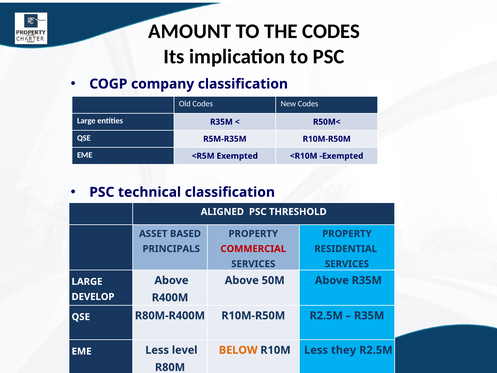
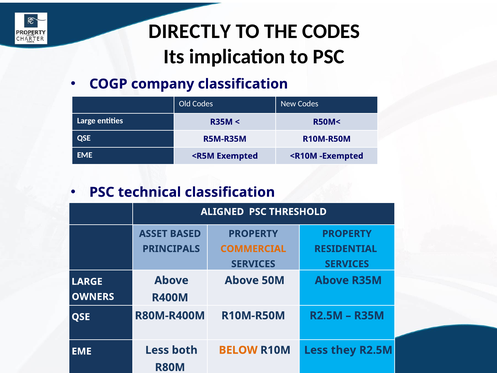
AMOUNT: AMOUNT -> DIRECTLY
COMMERCIAL colour: red -> orange
DEVELOP: DEVELOP -> OWNERS
level: level -> both
